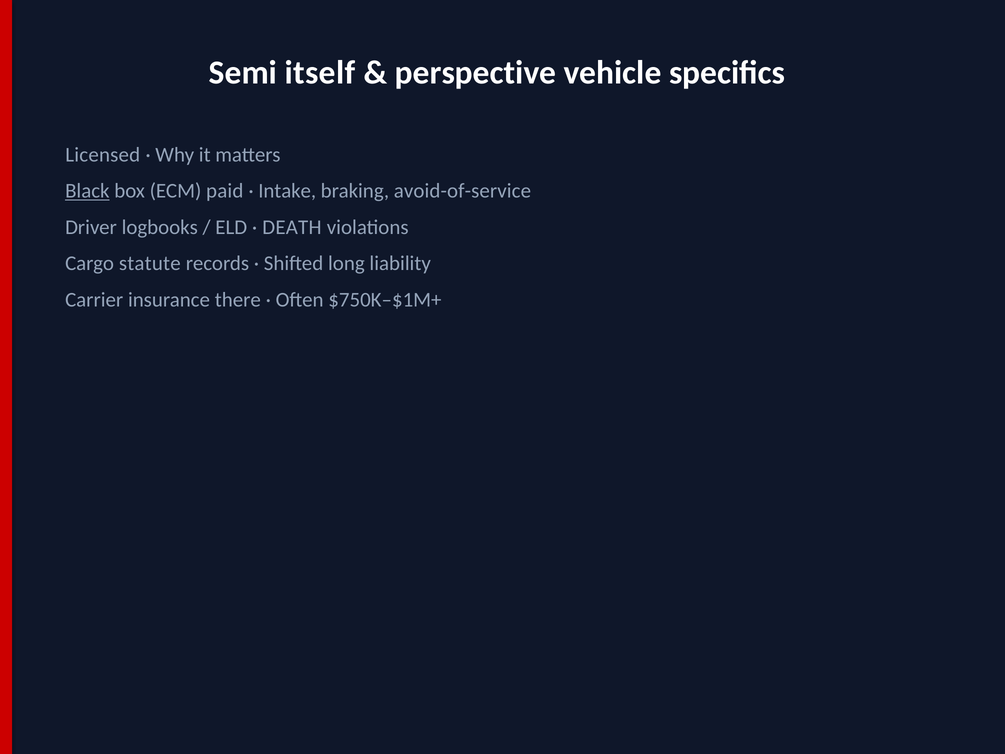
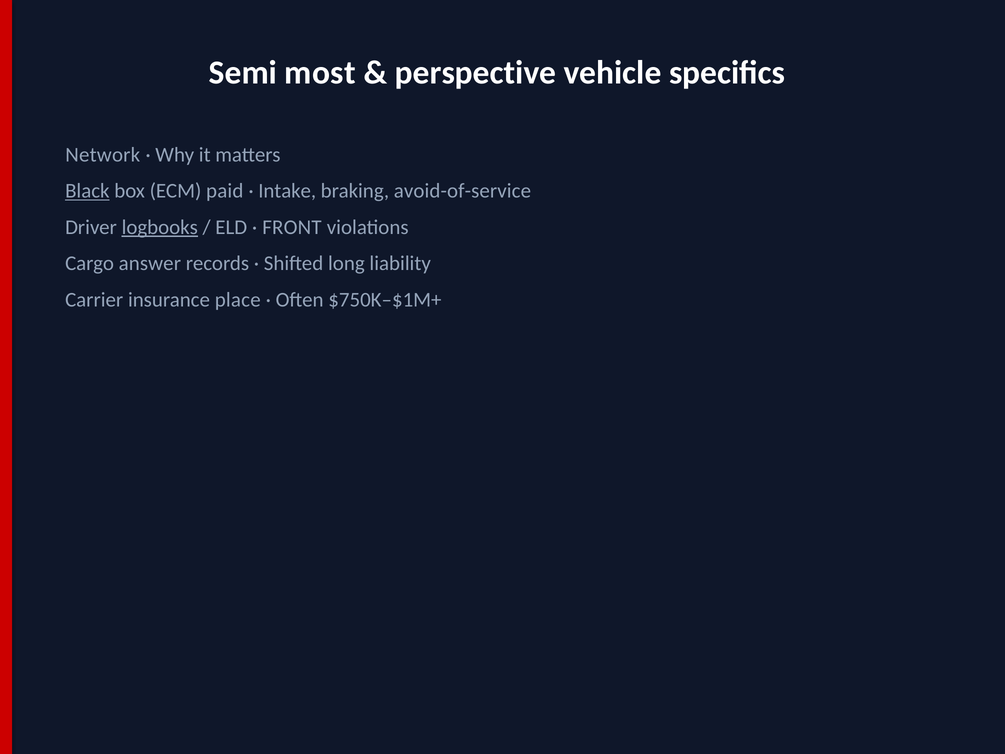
itself: itself -> most
Licensed: Licensed -> Network
logbooks underline: none -> present
DEATH: DEATH -> FRONT
statute: statute -> answer
there: there -> place
